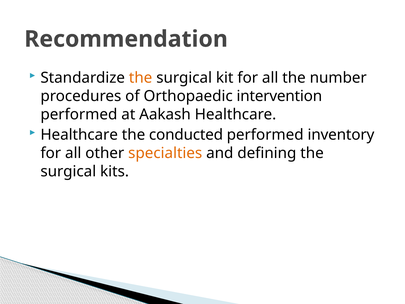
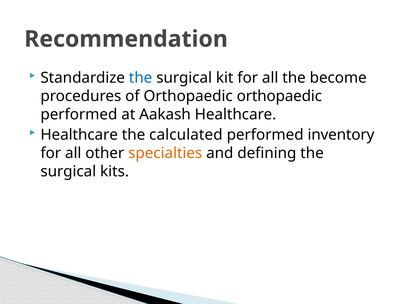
the at (141, 78) colour: orange -> blue
number: number -> become
Orthopaedic intervention: intervention -> orthopaedic
conducted: conducted -> calculated
